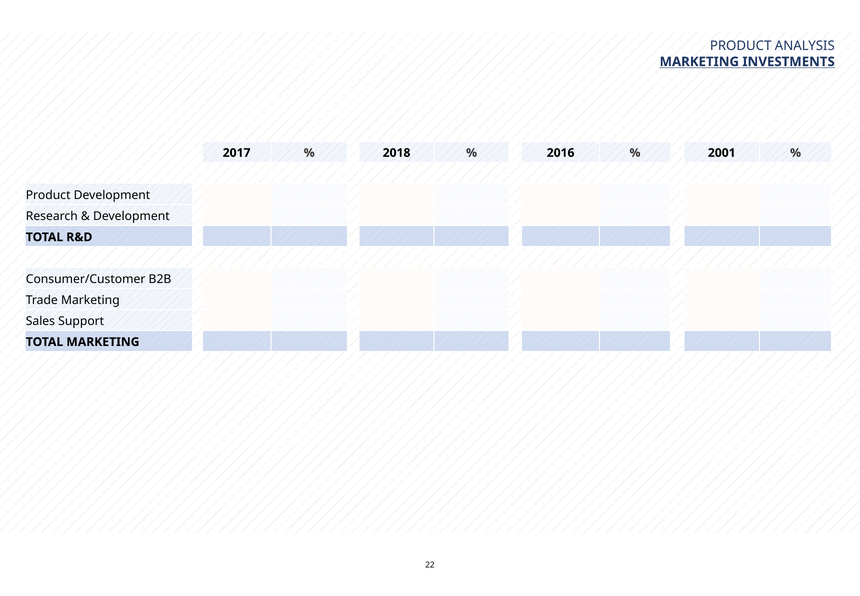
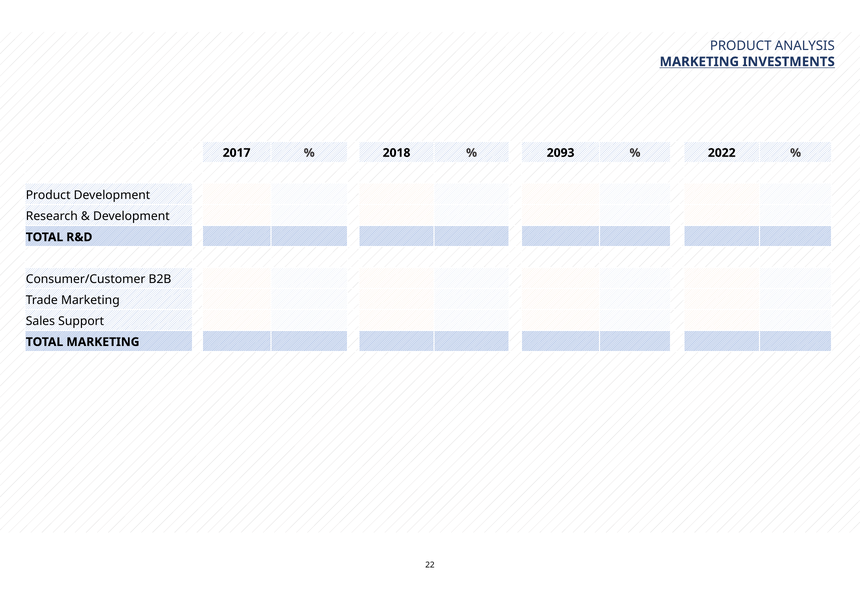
2016: 2016 -> 2093
2001: 2001 -> 2022
